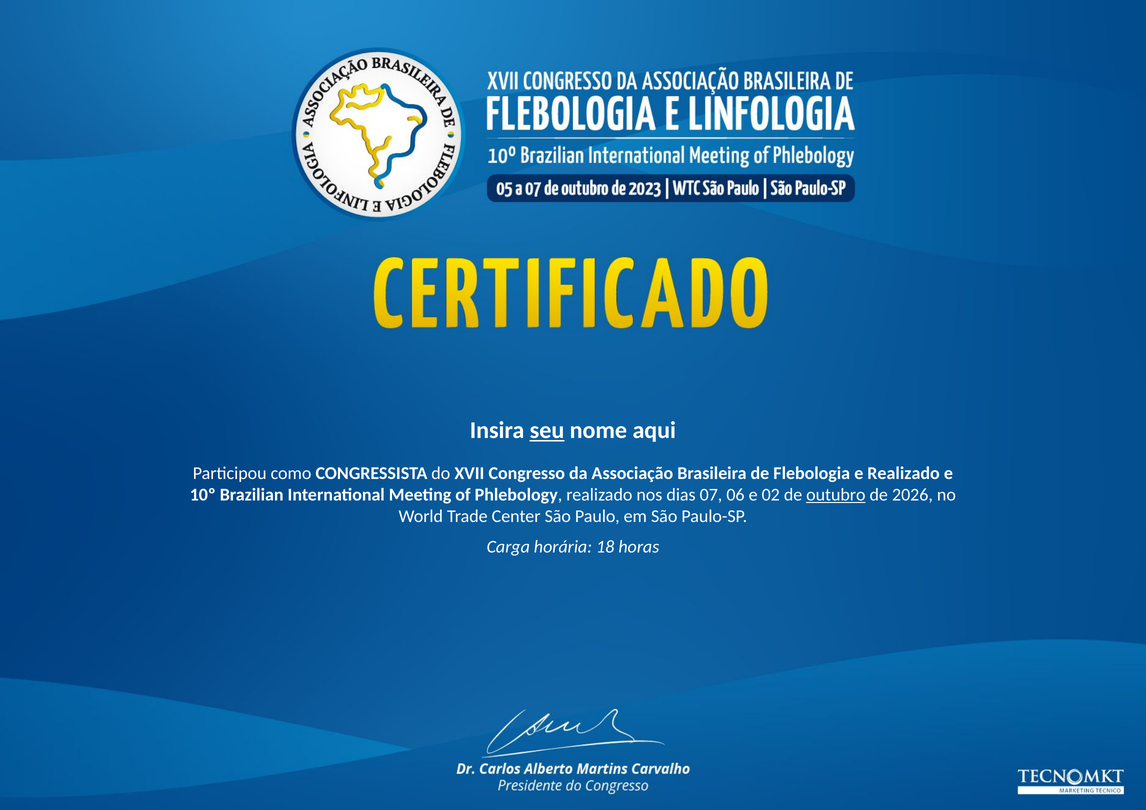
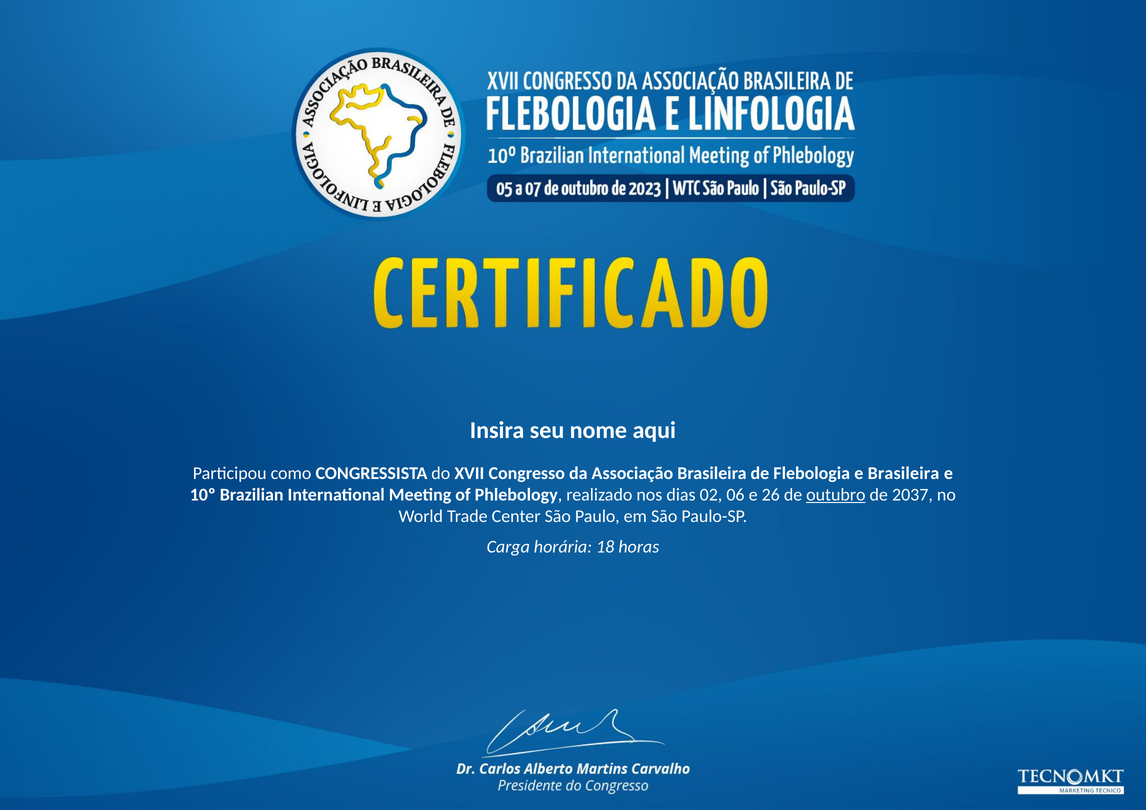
seu underline: present -> none
e Realizado: Realizado -> Brasileira
07: 07 -> 02
02: 02 -> 26
2026: 2026 -> 2037
